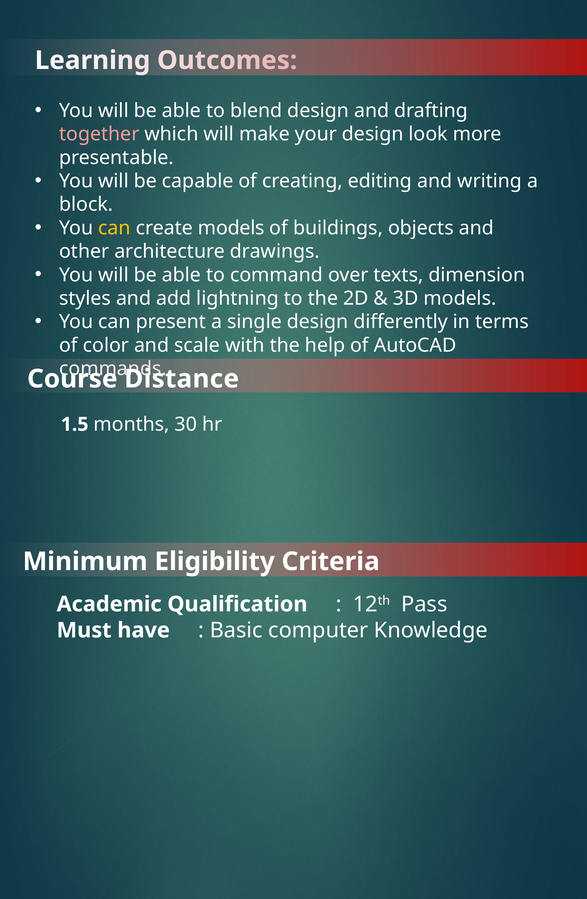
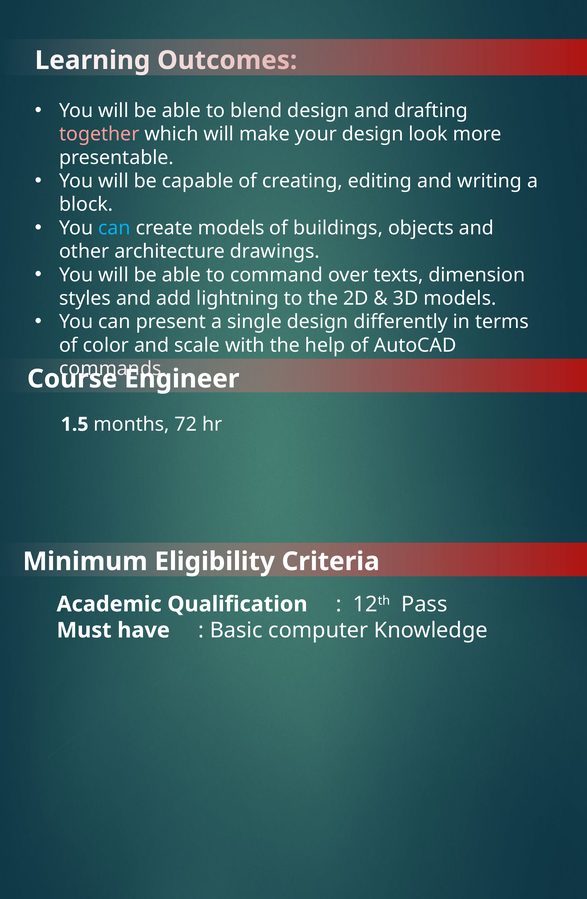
can at (114, 228) colour: yellow -> light blue
Distance: Distance -> Engineer
30: 30 -> 72
